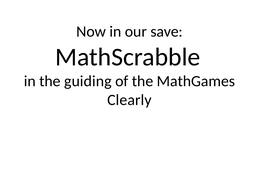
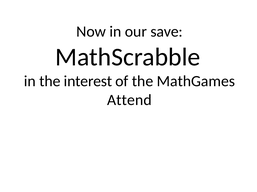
guiding: guiding -> interest
Clearly: Clearly -> Attend
